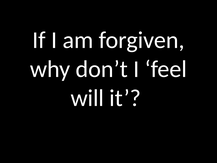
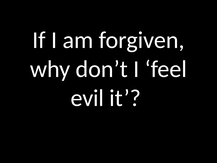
will: will -> evil
